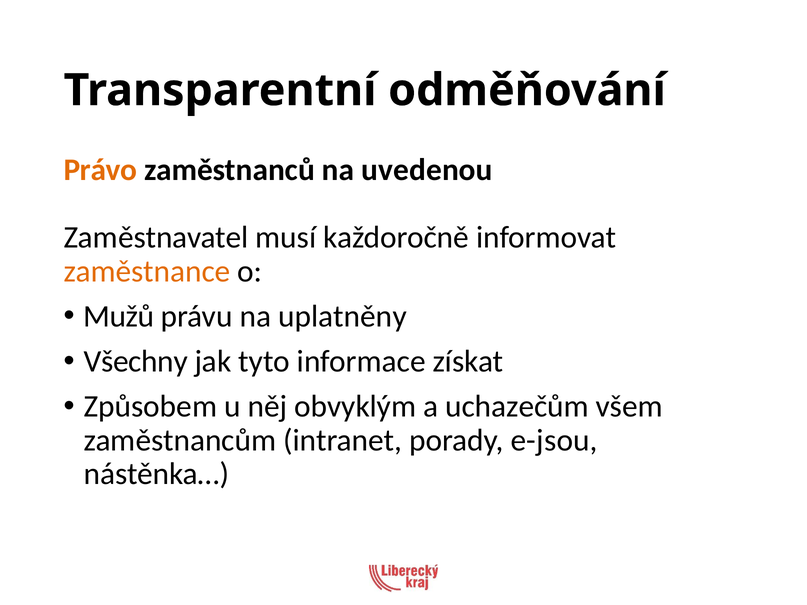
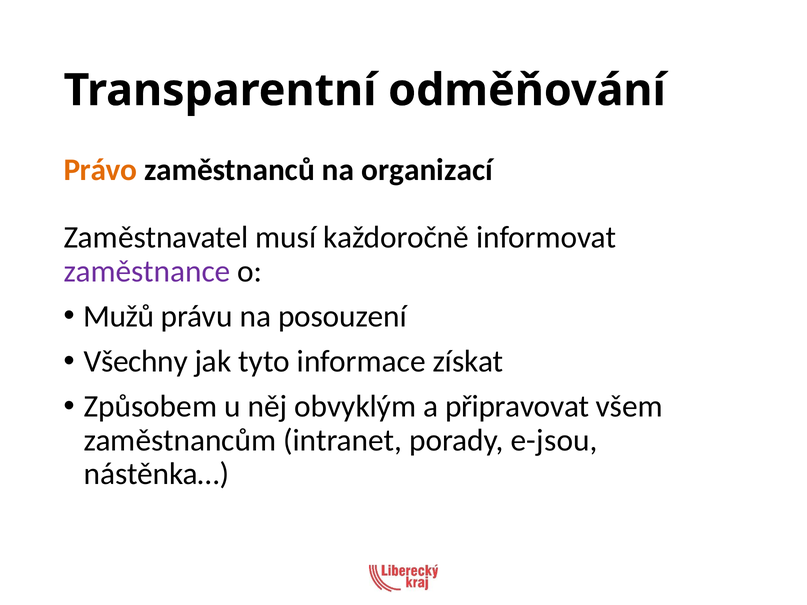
uvedenou: uvedenou -> organizací
zaměstnance colour: orange -> purple
uplatněny: uplatněny -> posouzení
uchazečům: uchazečům -> připravovat
